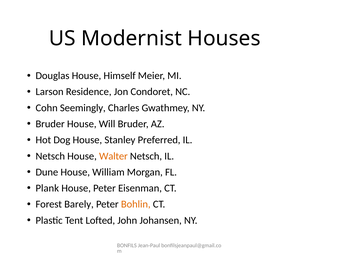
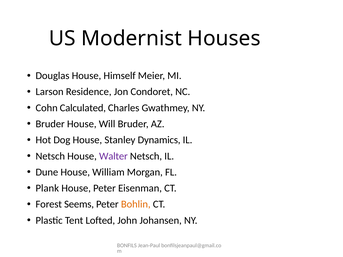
Seemingly: Seemingly -> Calculated
Preferred: Preferred -> Dynamics
Walter colour: orange -> purple
Barely: Barely -> Seems
